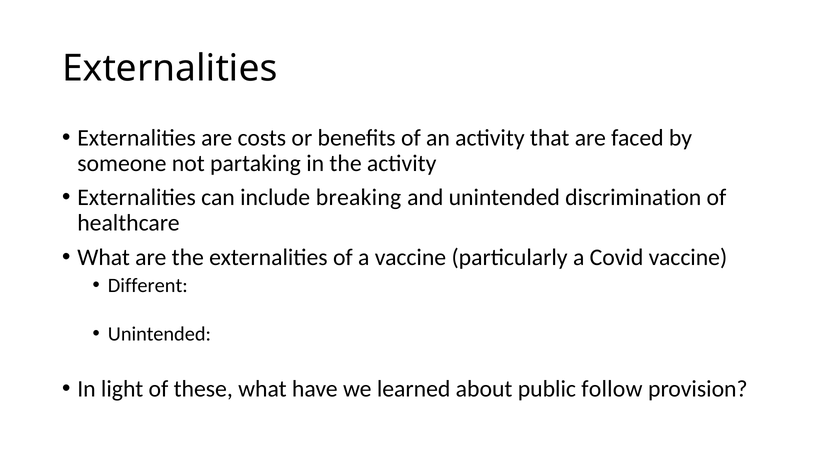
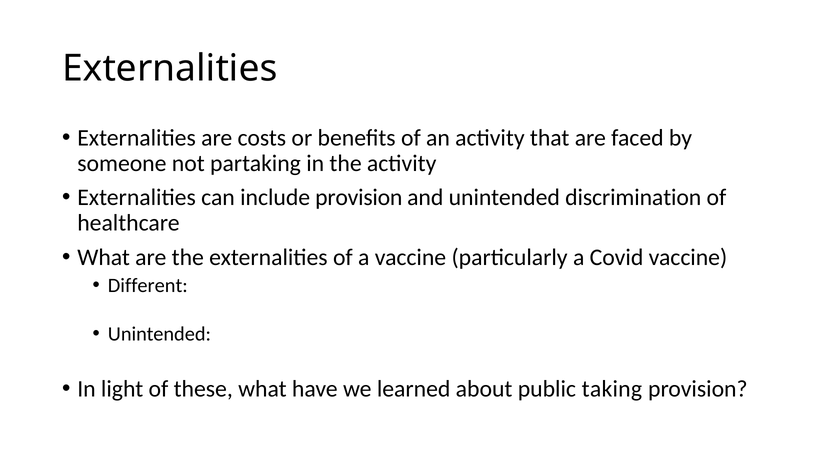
include breaking: breaking -> provision
follow: follow -> taking
